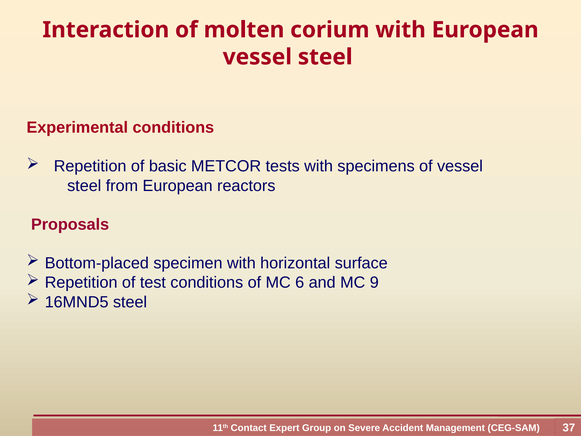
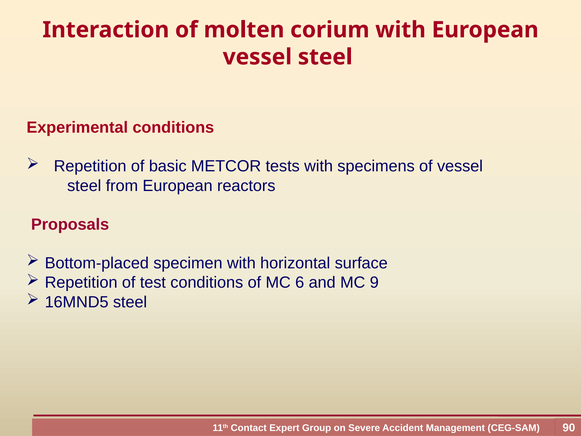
37: 37 -> 90
